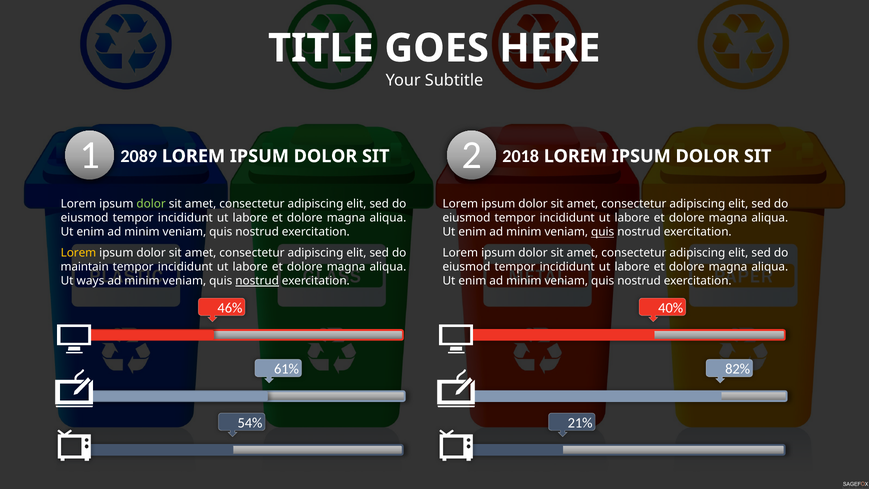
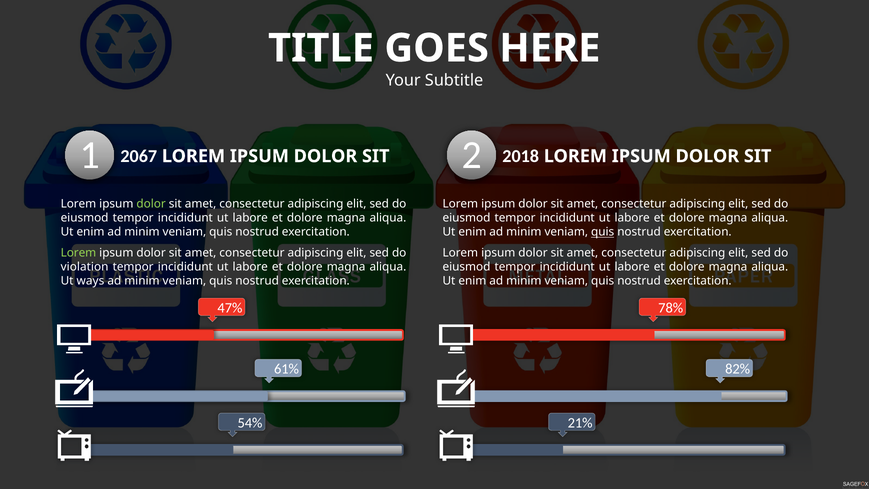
2089: 2089 -> 2067
Lorem at (78, 253) colour: yellow -> light green
maintain: maintain -> violation
nostrud at (257, 281) underline: present -> none
46%: 46% -> 47%
40%: 40% -> 78%
